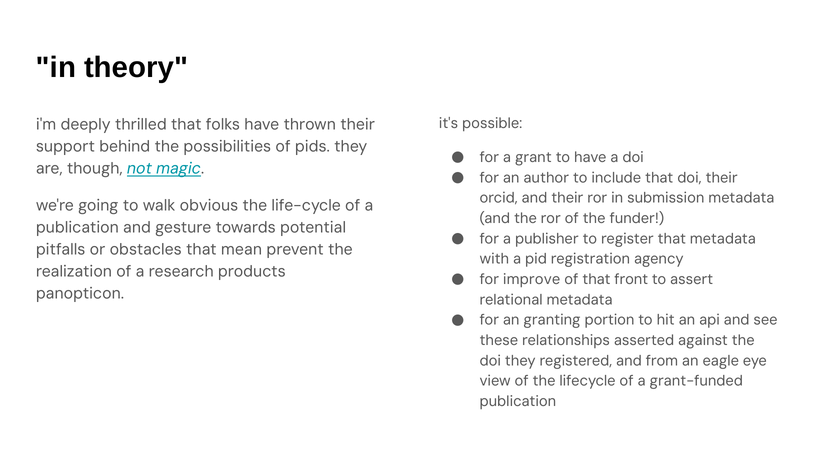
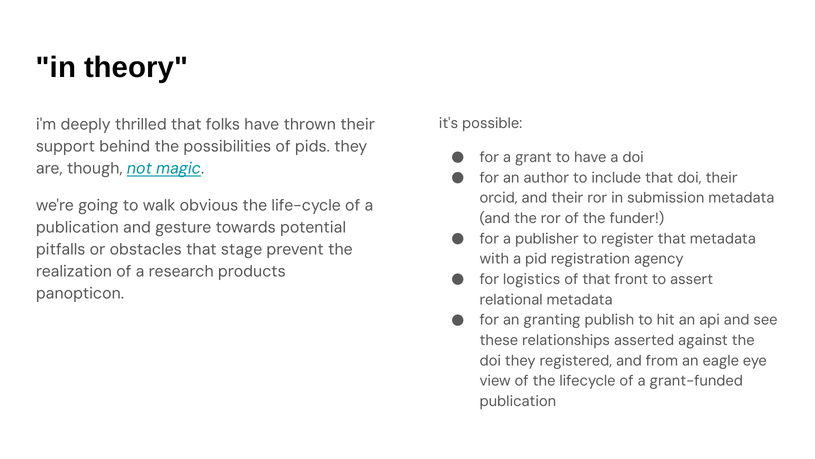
mean: mean -> stage
improve: improve -> logistics
portion: portion -> publish
